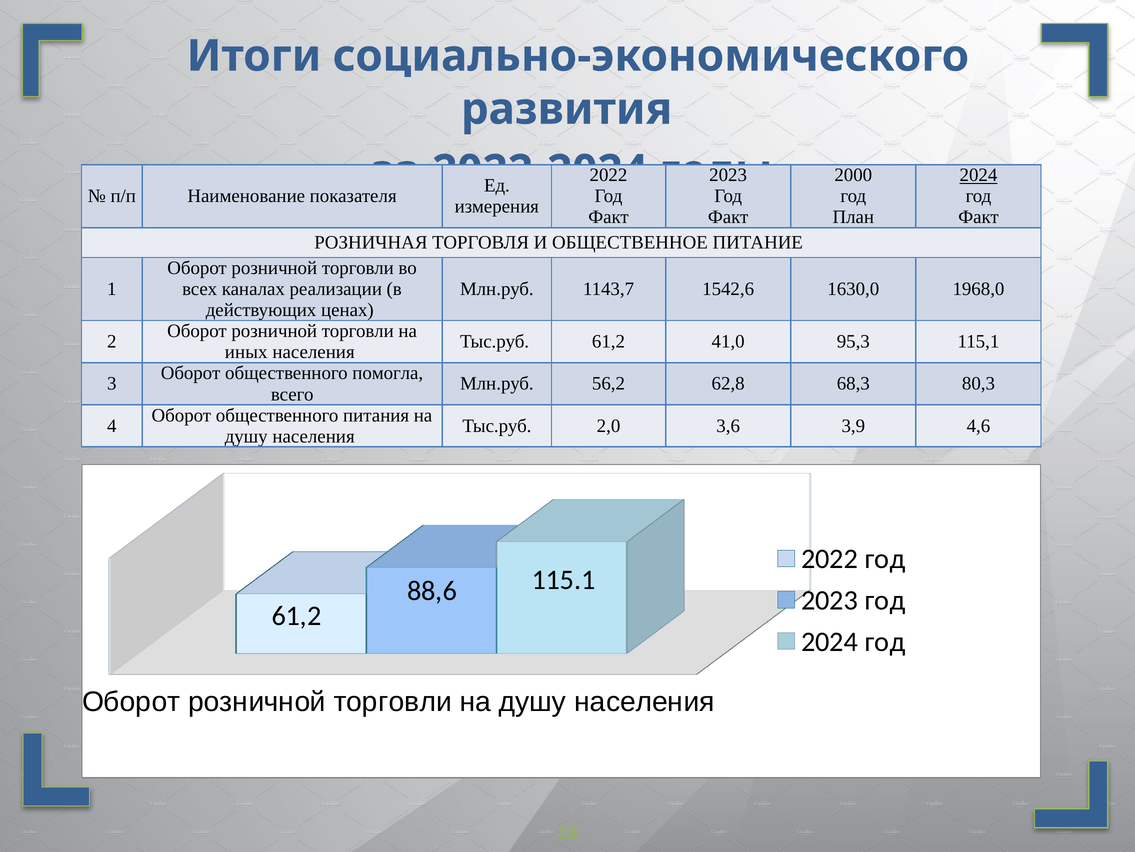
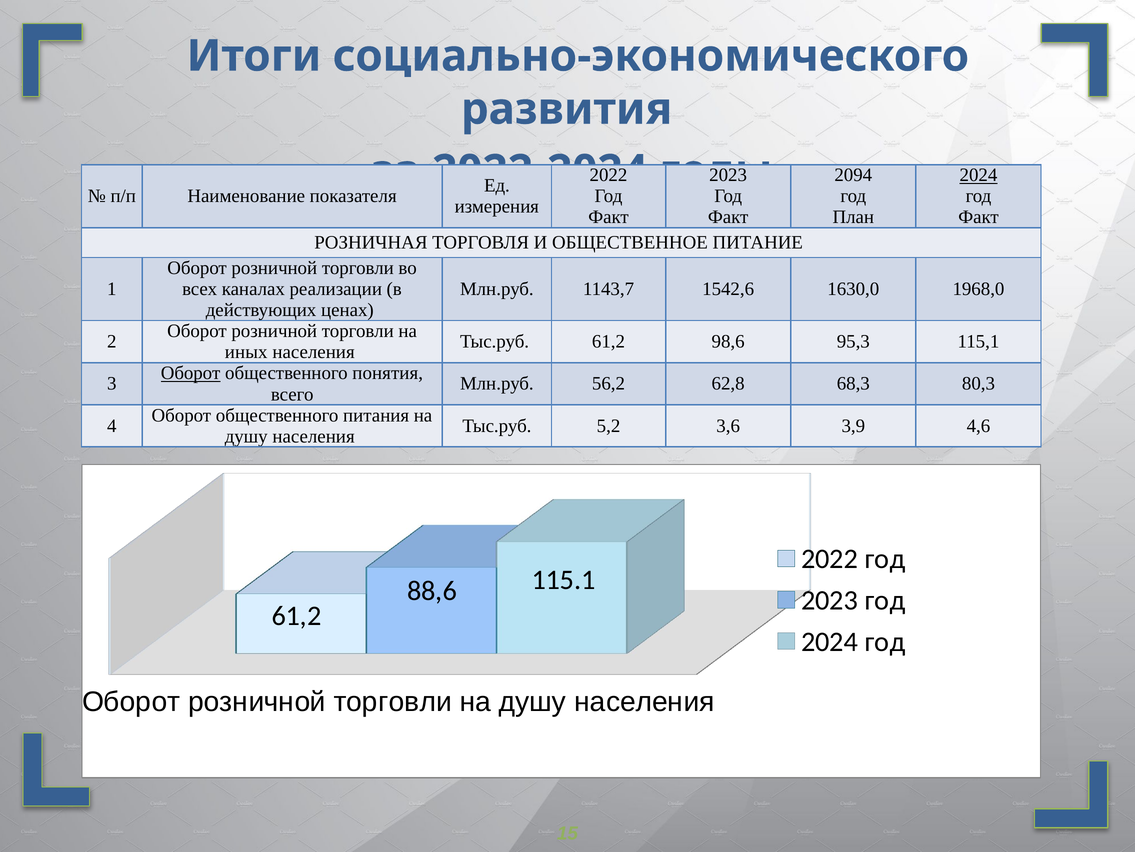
2000: 2000 -> 2094
41,0: 41,0 -> 98,6
Оборот at (191, 373) underline: none -> present
помогла: помогла -> понятия
2,0: 2,0 -> 5,2
